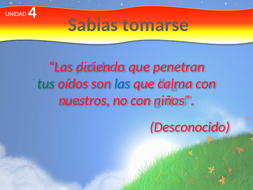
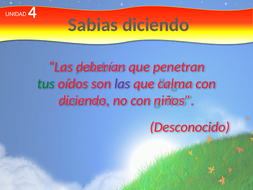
Sabias tomarse: tomarse -> diciendo
diciendo: diciendo -> deberían
las at (122, 84) colour: blue -> purple
nuestros at (84, 100): nuestros -> diciendo
